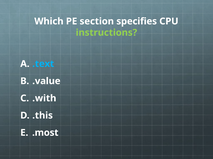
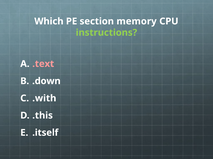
specifies: specifies -> memory
.text colour: light blue -> pink
.value: .value -> .down
.most: .most -> .itself
